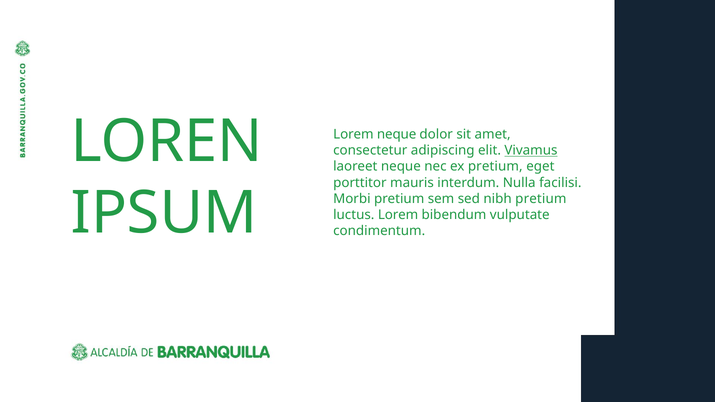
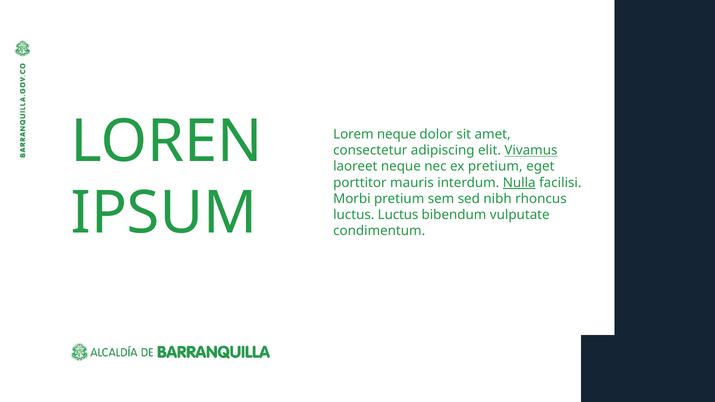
Nulla underline: none -> present
nibh pretium: pretium -> rhoncus
luctus Lorem: Lorem -> Luctus
